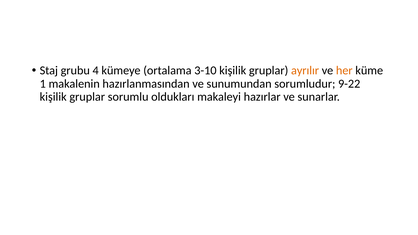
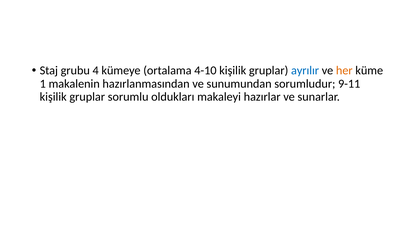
3-10: 3-10 -> 4-10
ayrılır colour: orange -> blue
9-22: 9-22 -> 9-11
